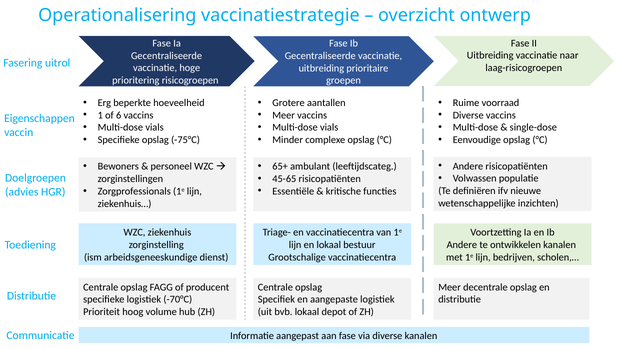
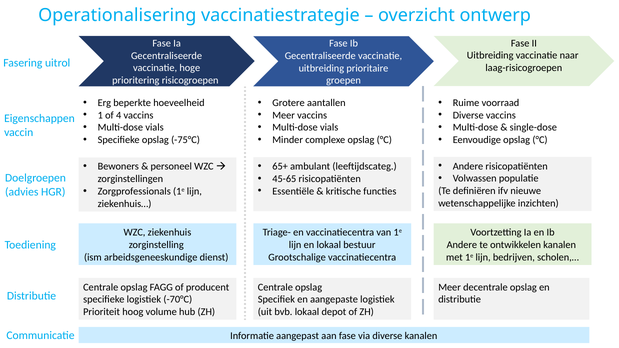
6: 6 -> 4
